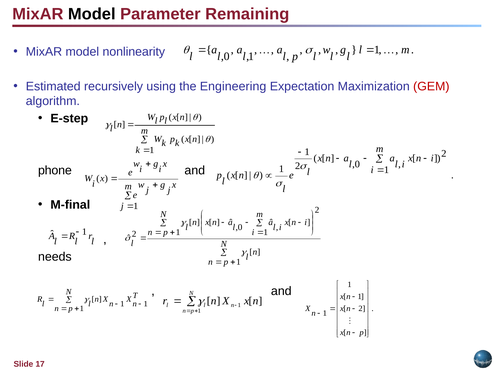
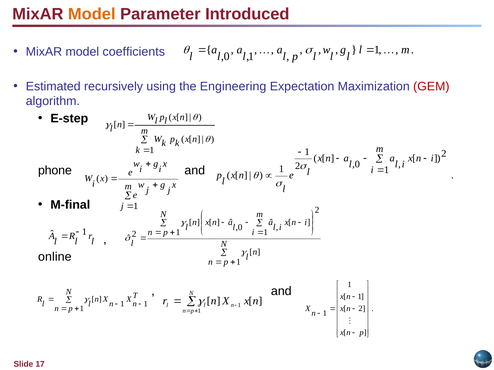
Model at (92, 14) colour: black -> orange
Remaining: Remaining -> Introduced
nonlinearity: nonlinearity -> coefficients
needs: needs -> online
